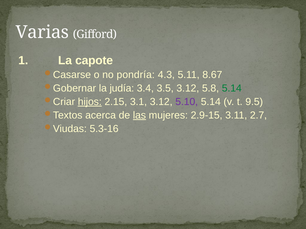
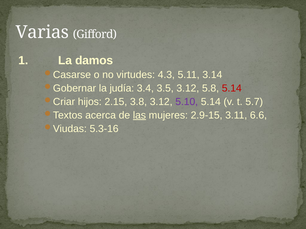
capote: capote -> damos
pondría: pondría -> virtudes
8.67: 8.67 -> 3.14
5.14 at (232, 88) colour: green -> red
hijos underline: present -> none
3.1: 3.1 -> 3.8
9.5: 9.5 -> 5.7
2.7: 2.7 -> 6.6
